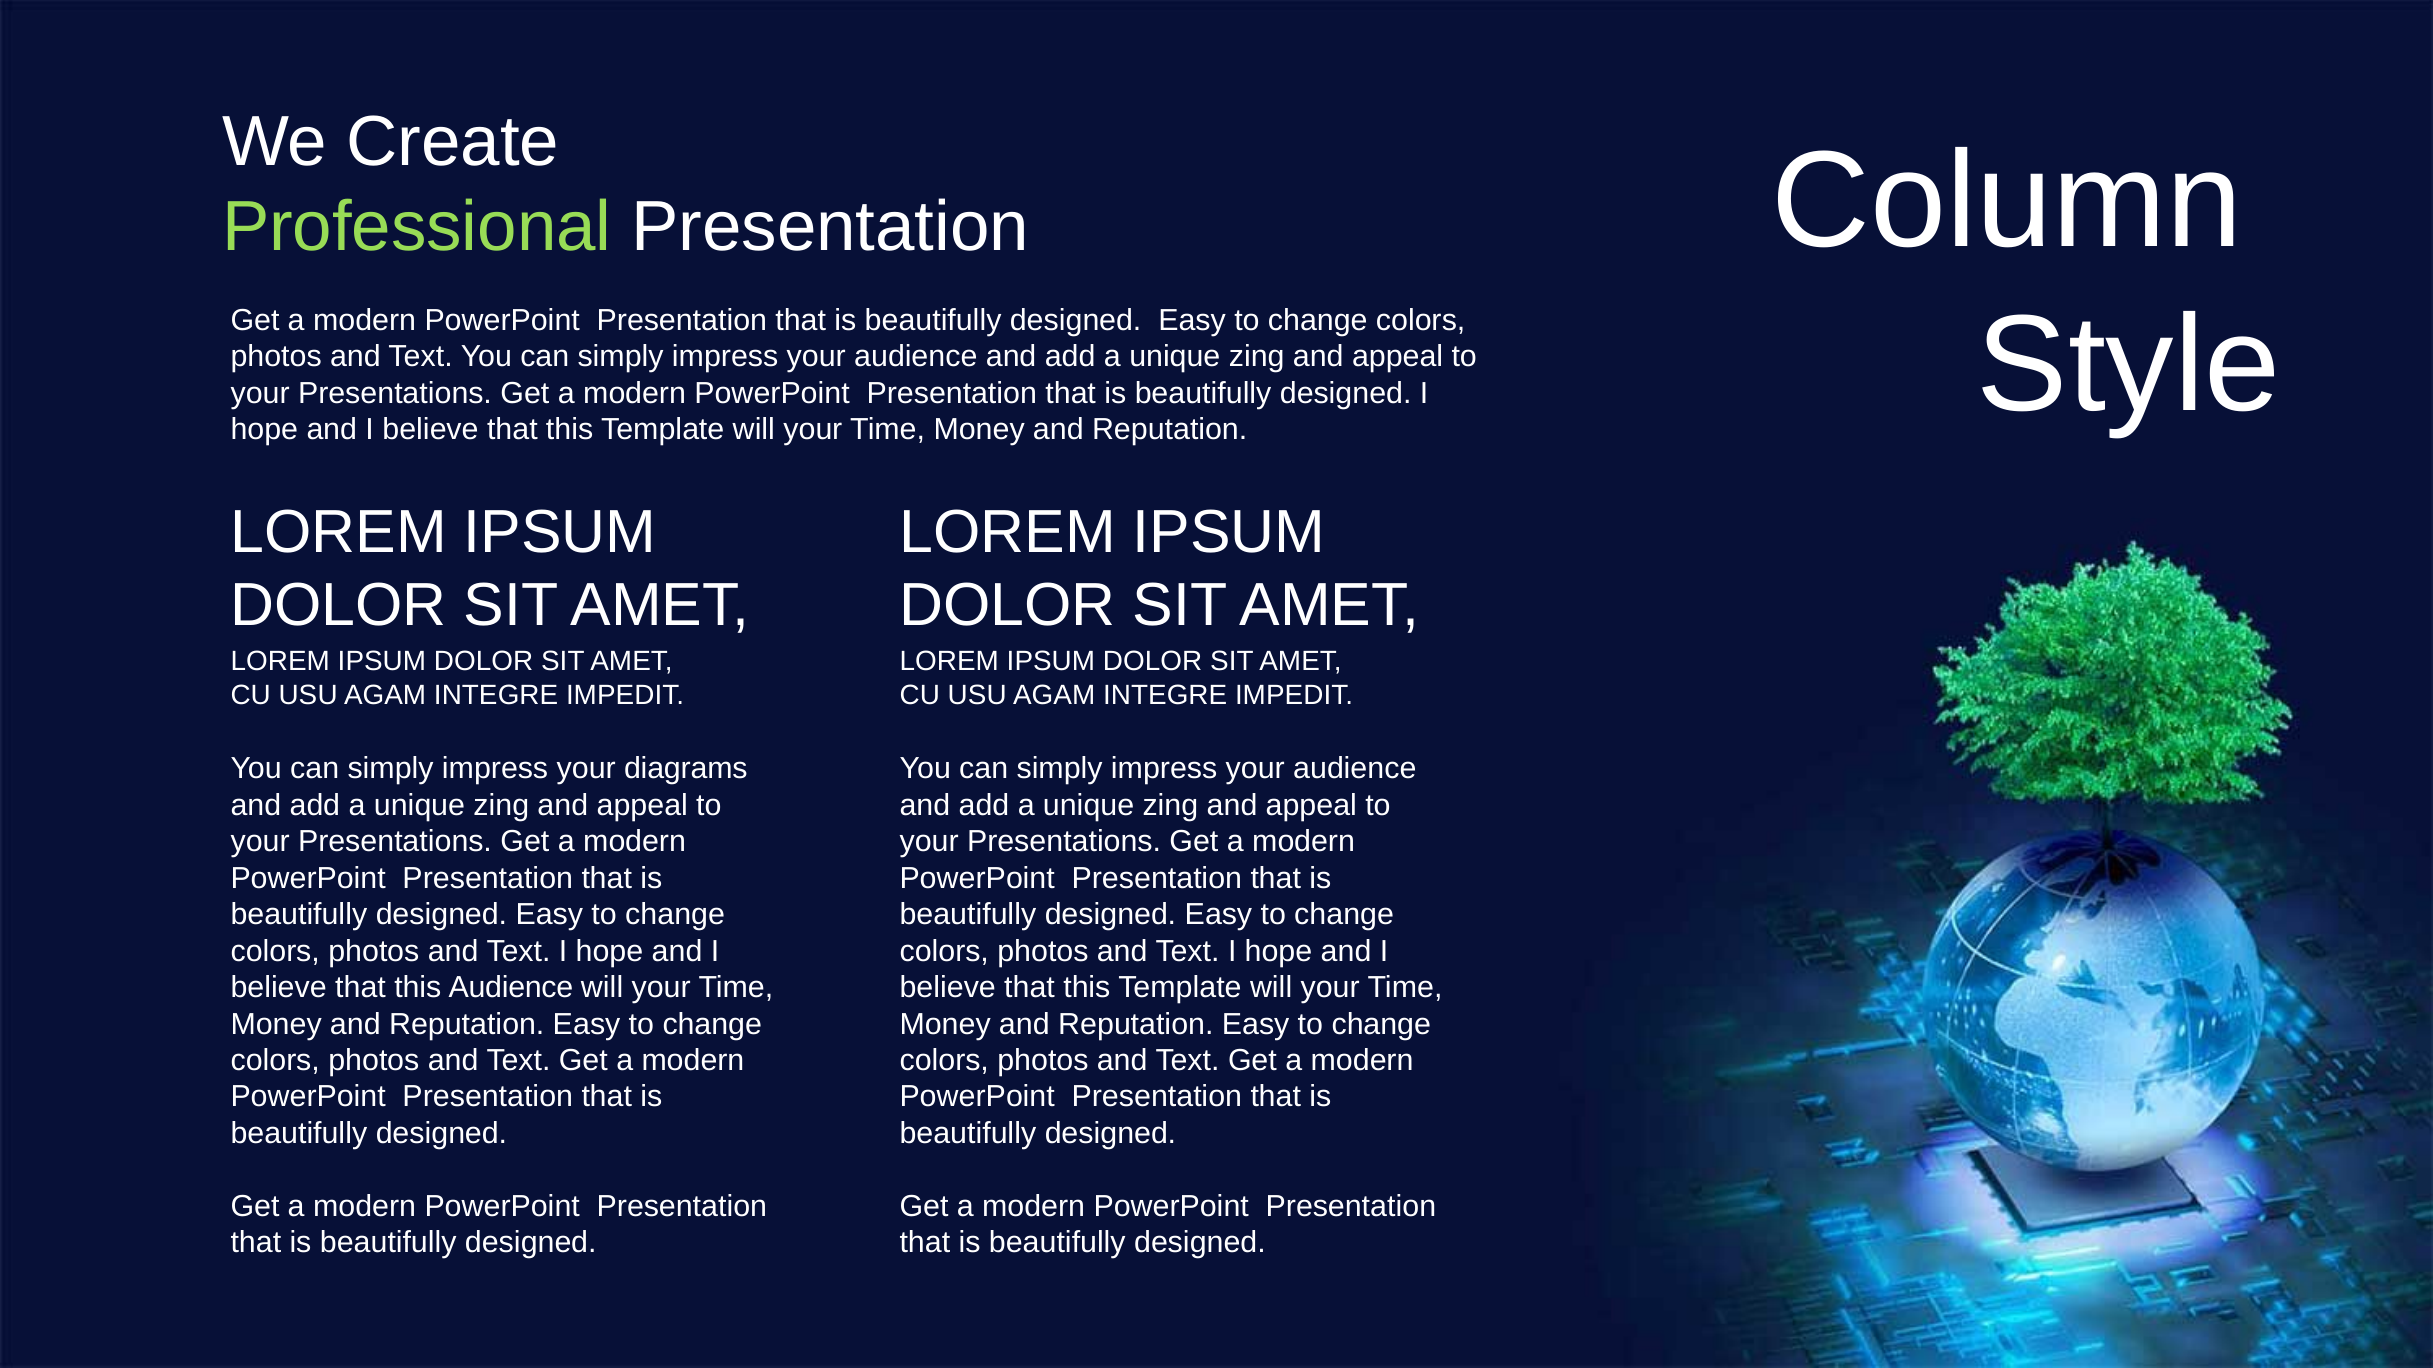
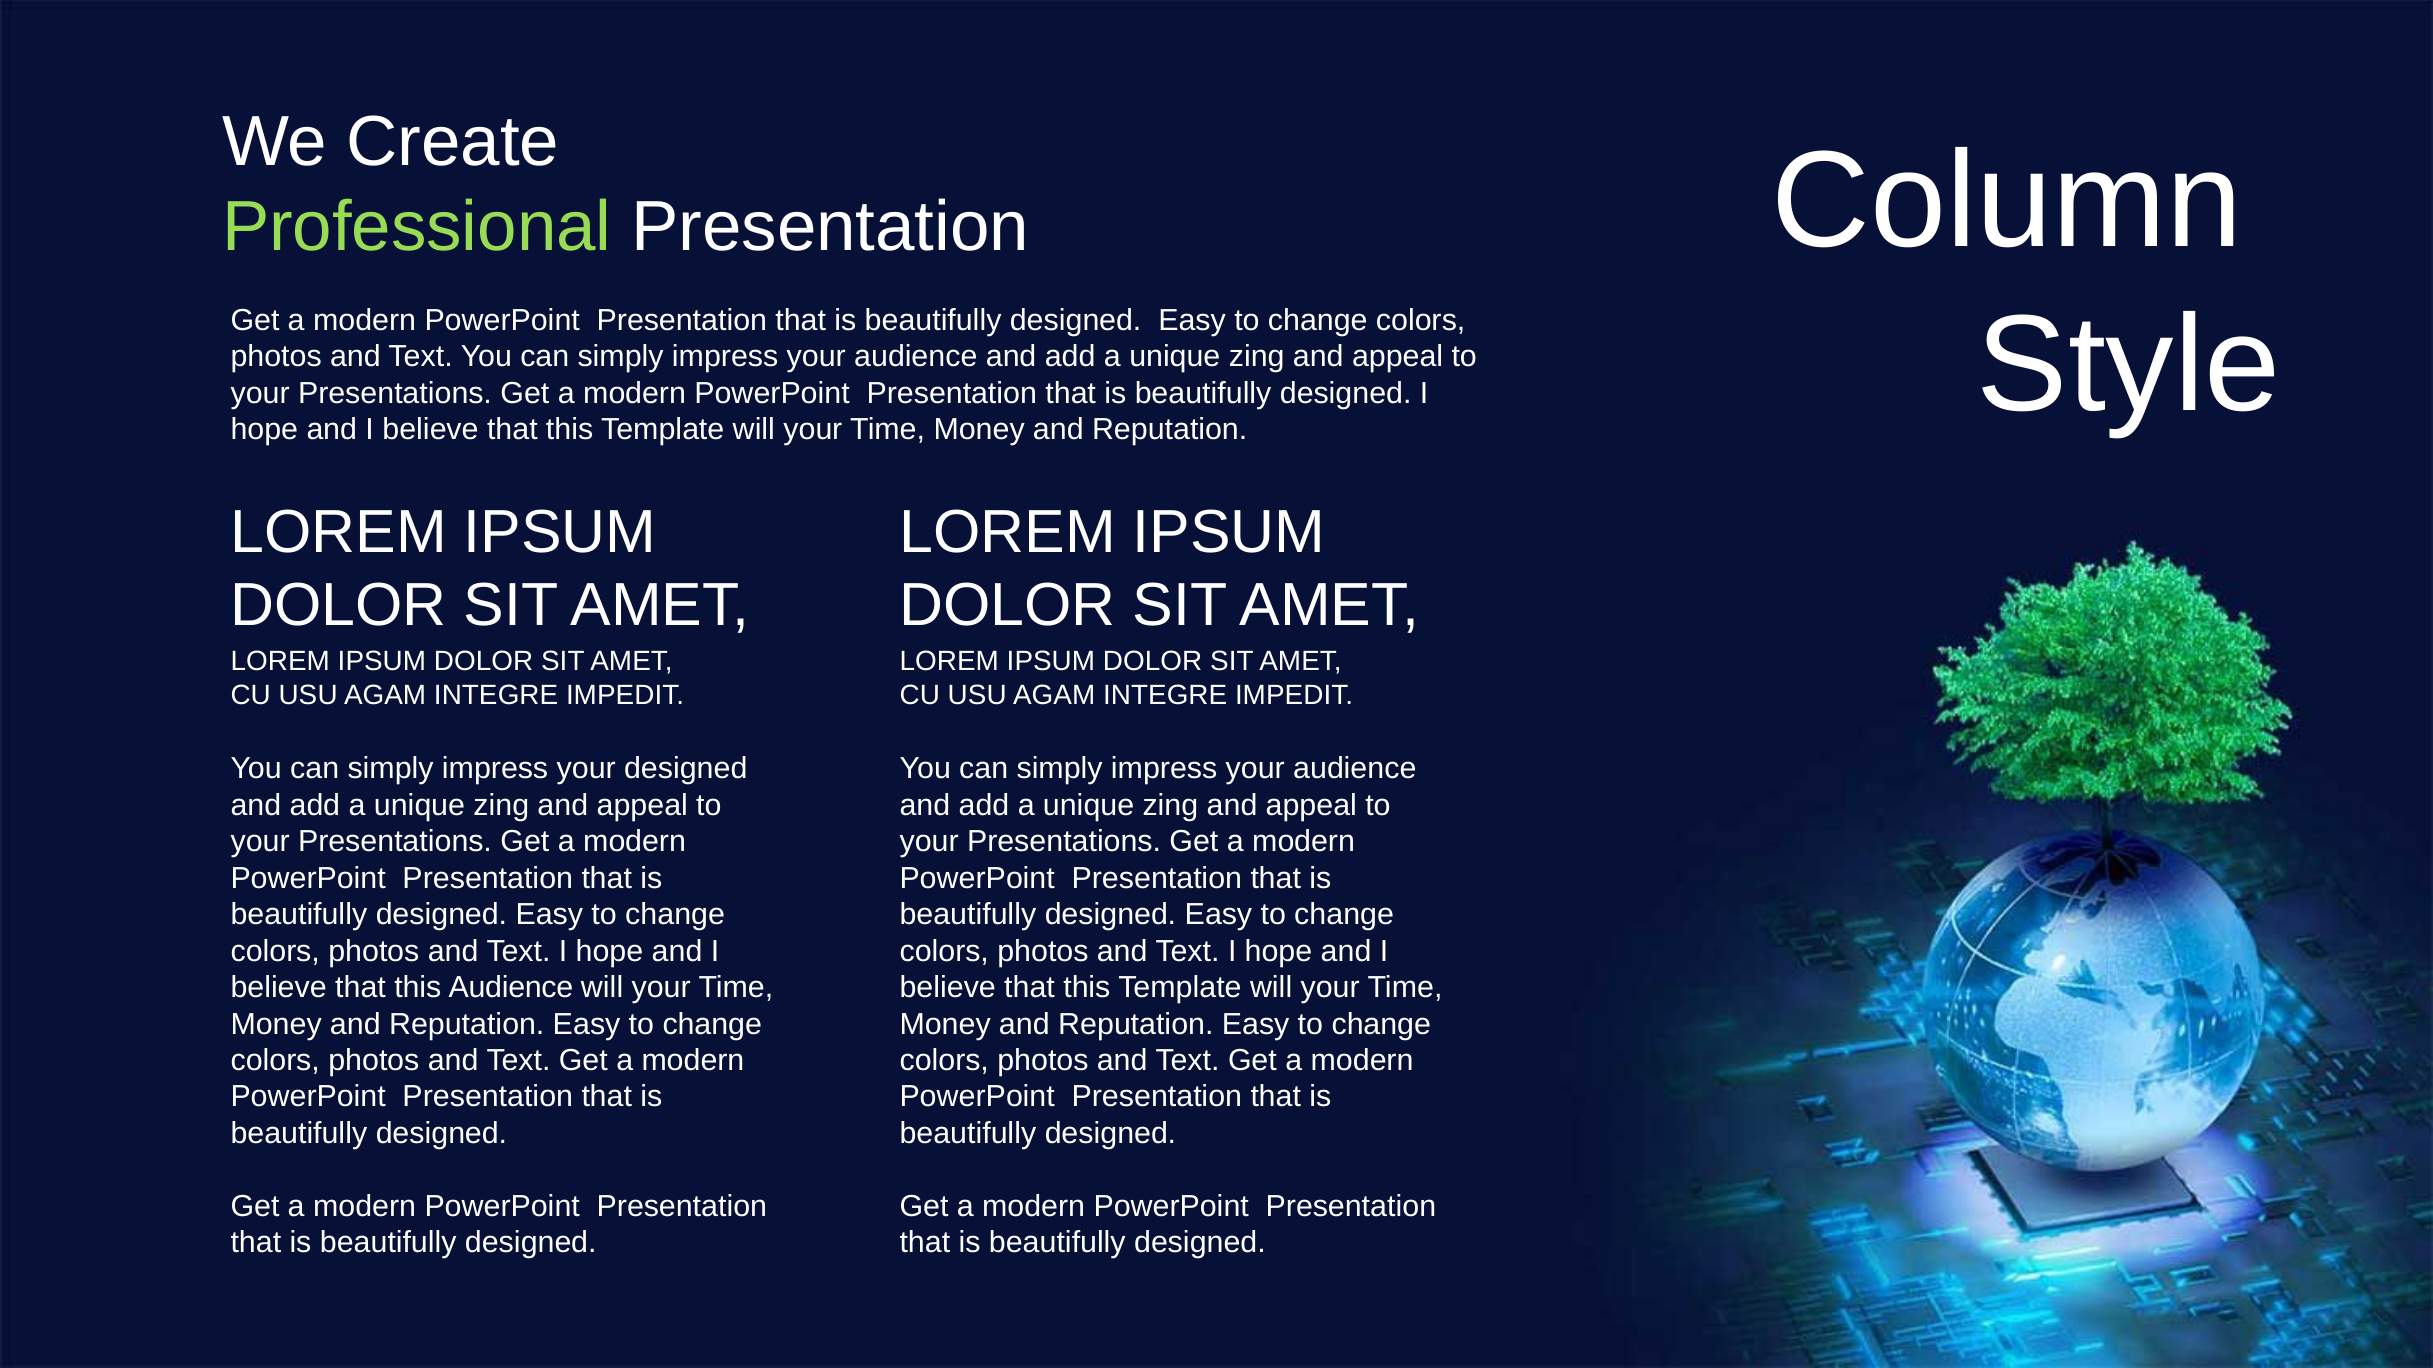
your diagrams: diagrams -> designed
